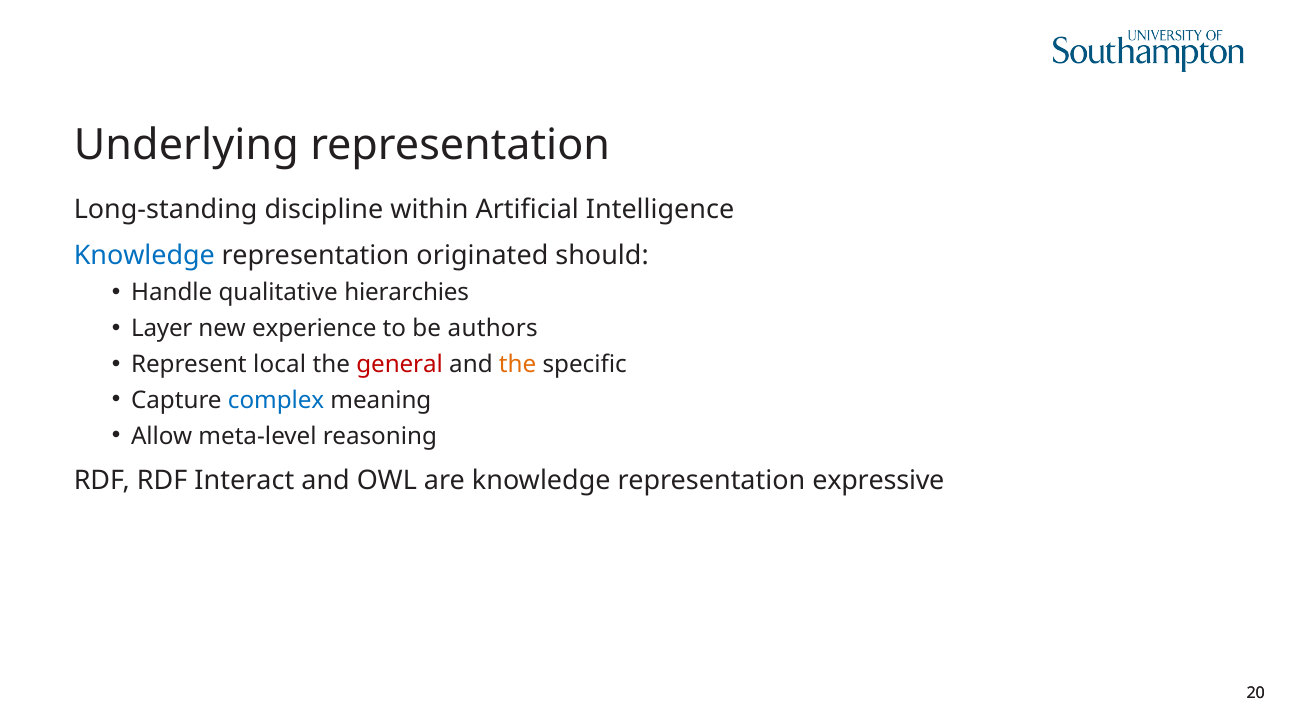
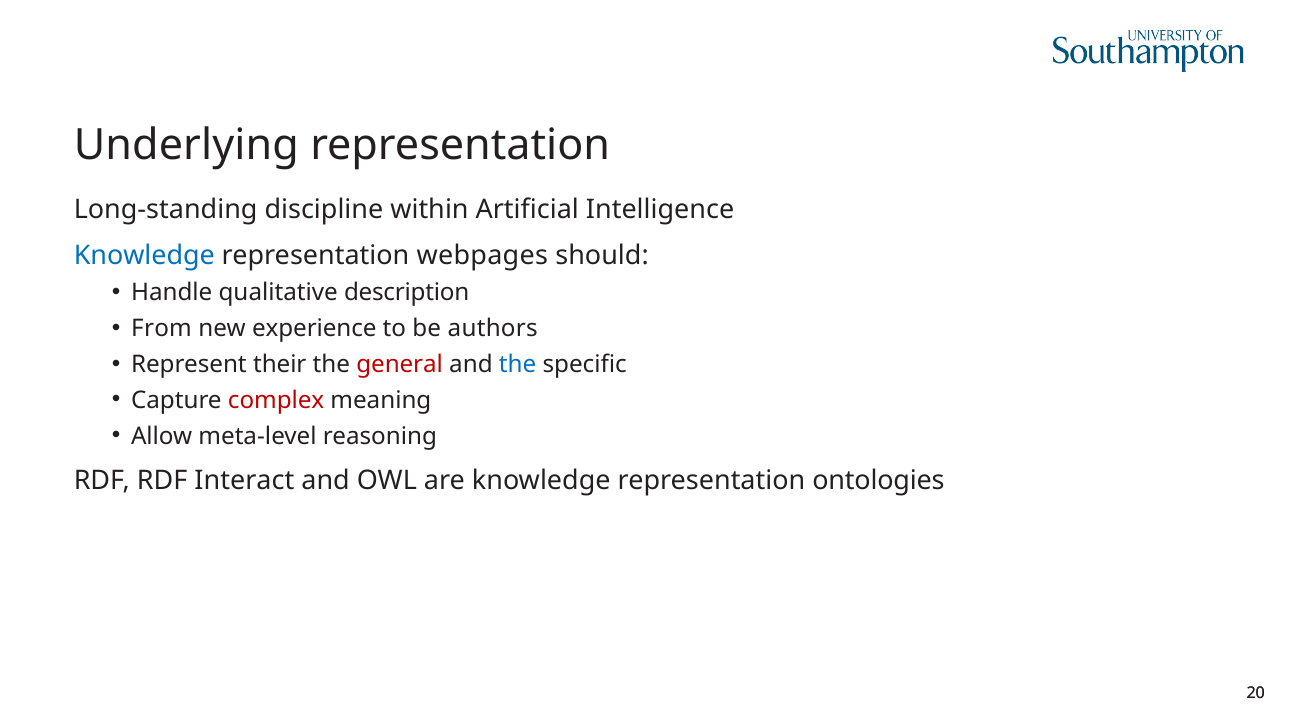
originated: originated -> webpages
hierarchies: hierarchies -> description
Layer: Layer -> From
local: local -> their
the at (518, 365) colour: orange -> blue
complex colour: blue -> red
expressive: expressive -> ontologies
